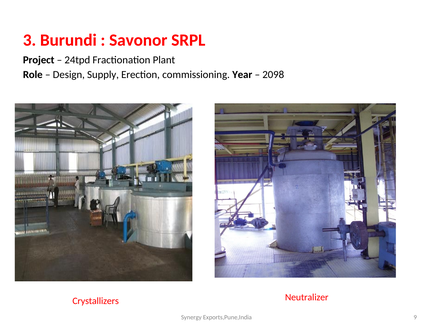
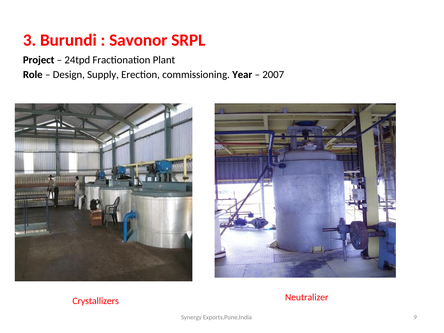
2098: 2098 -> 2007
